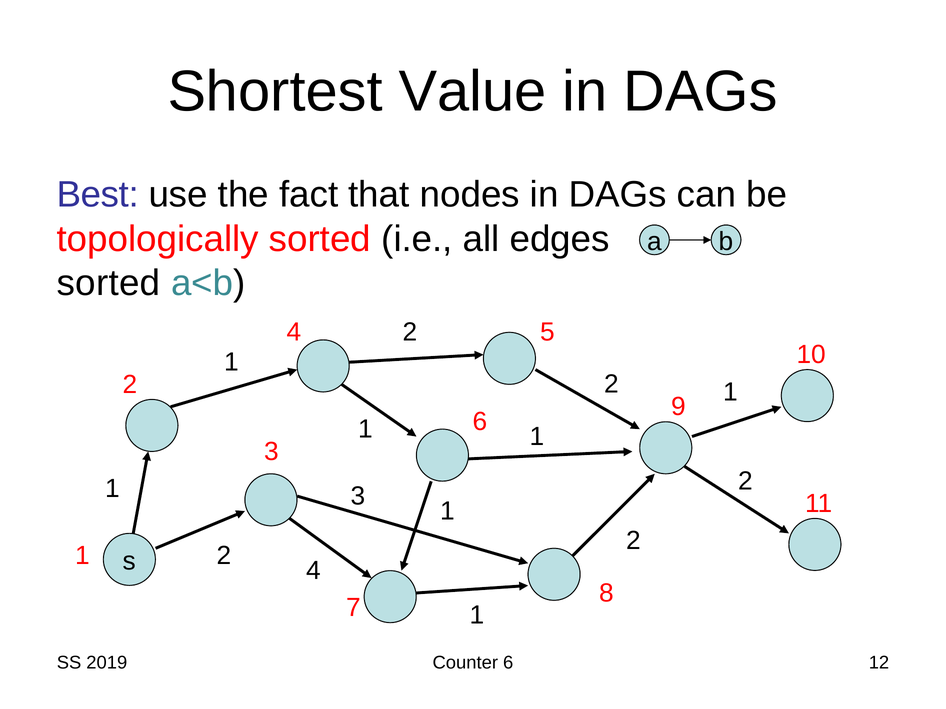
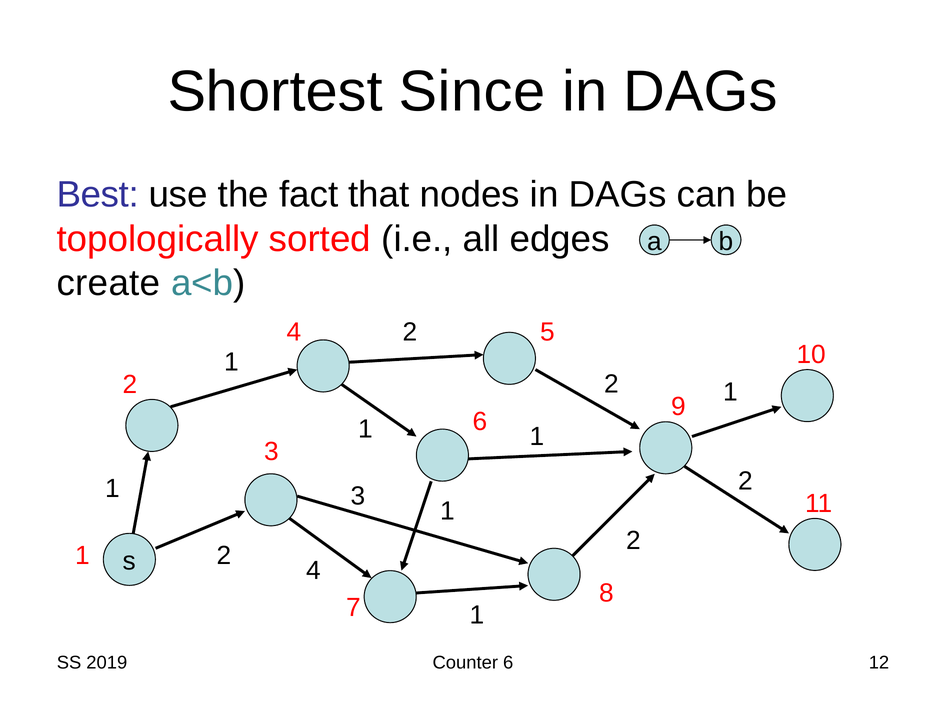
Value: Value -> Since
sorted at (109, 283): sorted -> create
